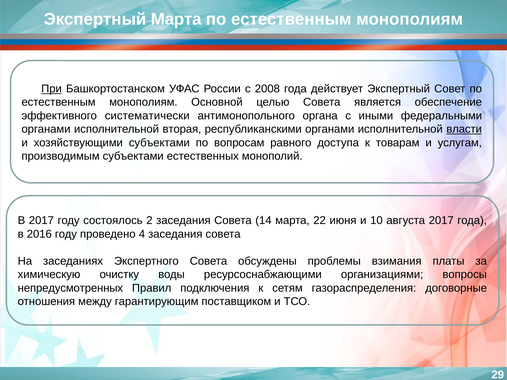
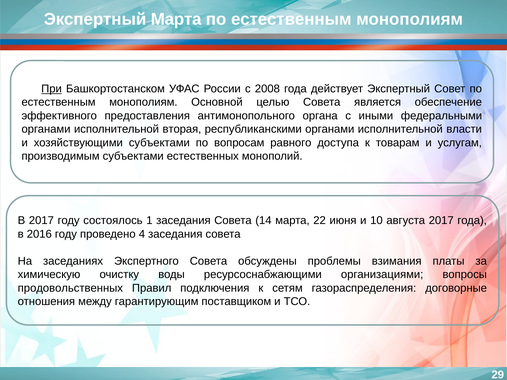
систематически: систематически -> предоставления
власти underline: present -> none
2: 2 -> 1
непредусмотренных: непредусмотренных -> продовольственных
